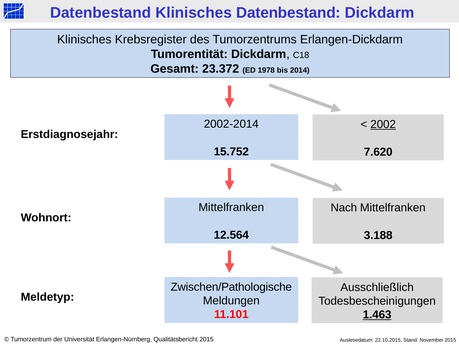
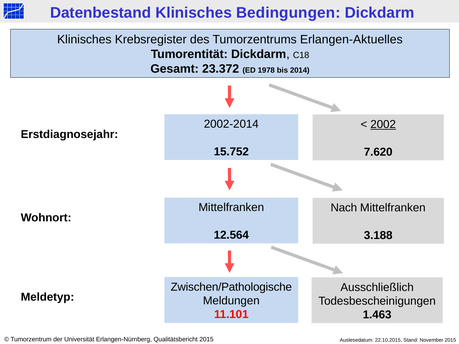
Klinisches Datenbestand: Datenbestand -> Bedingungen
Erlangen-Dickdarm: Erlangen-Dickdarm -> Erlangen-Aktuelles
1.463 underline: present -> none
